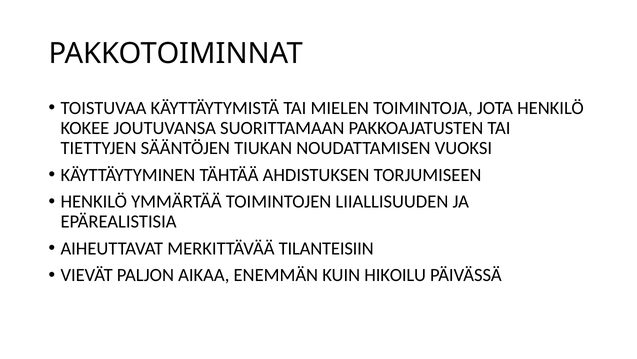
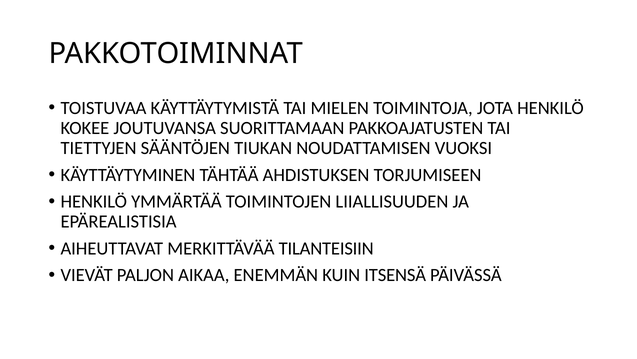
HIKOILU: HIKOILU -> ITSENSÄ
